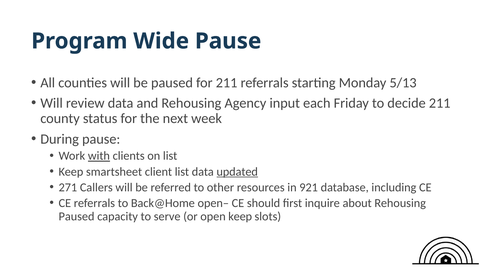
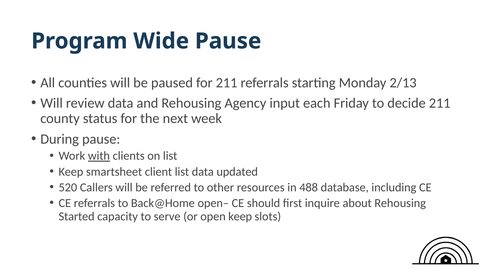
5/13: 5/13 -> 2/13
updated underline: present -> none
271: 271 -> 520
921: 921 -> 488
Paused at (77, 216): Paused -> Started
